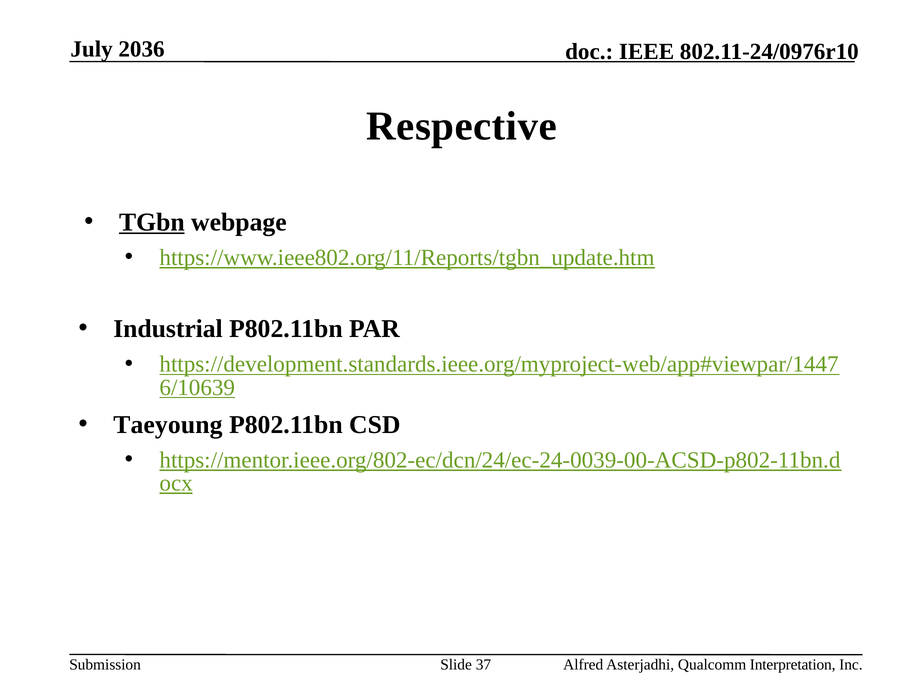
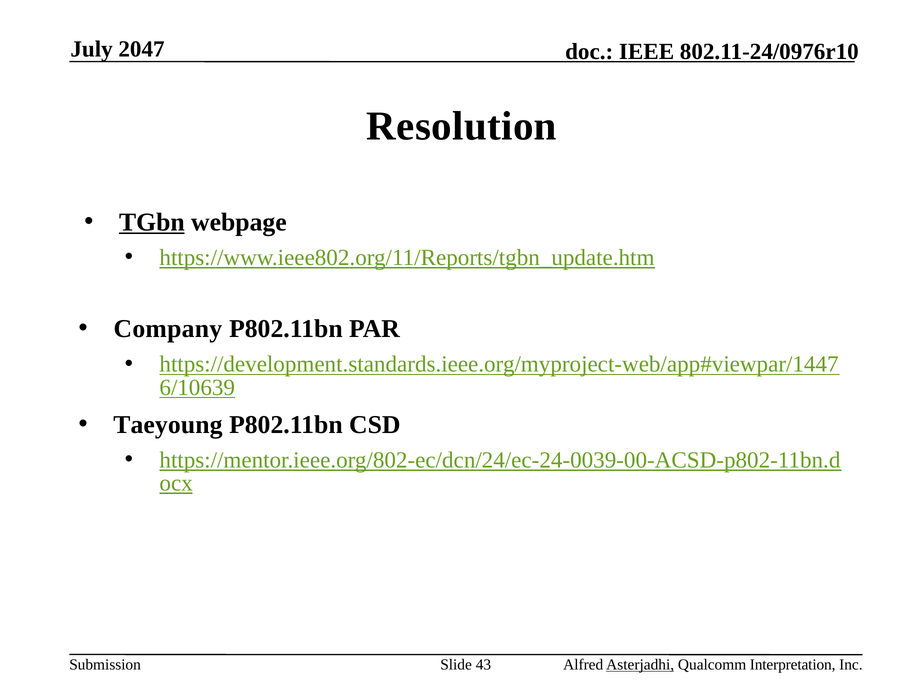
2036: 2036 -> 2047
Respective: Respective -> Resolution
Industrial: Industrial -> Company
37: 37 -> 43
Asterjadhi underline: none -> present
